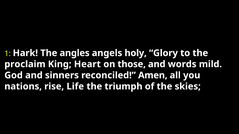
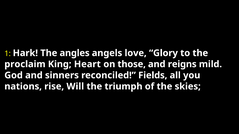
holy: holy -> love
words: words -> reigns
Amen: Amen -> Fields
Life: Life -> Will
